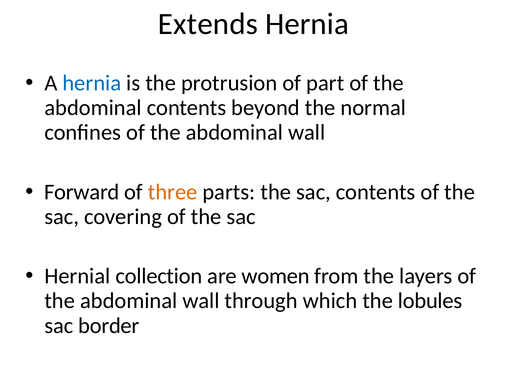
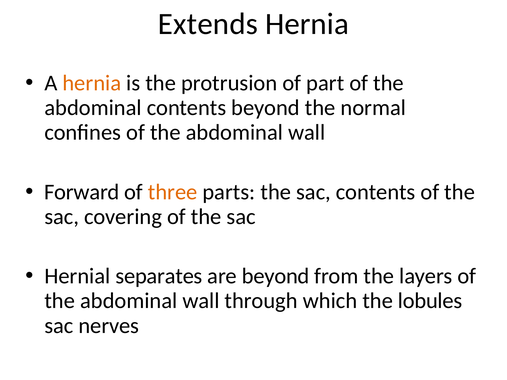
hernia at (92, 83) colour: blue -> orange
collection: collection -> separates
are women: women -> beyond
border: border -> nerves
